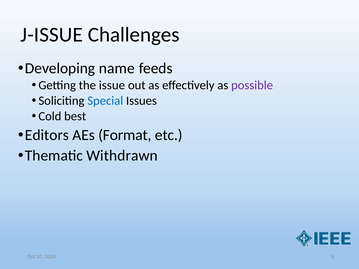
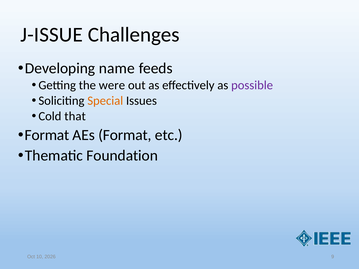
issue: issue -> were
Special colour: blue -> orange
best: best -> that
Editors at (47, 135): Editors -> Format
Withdrawn: Withdrawn -> Foundation
